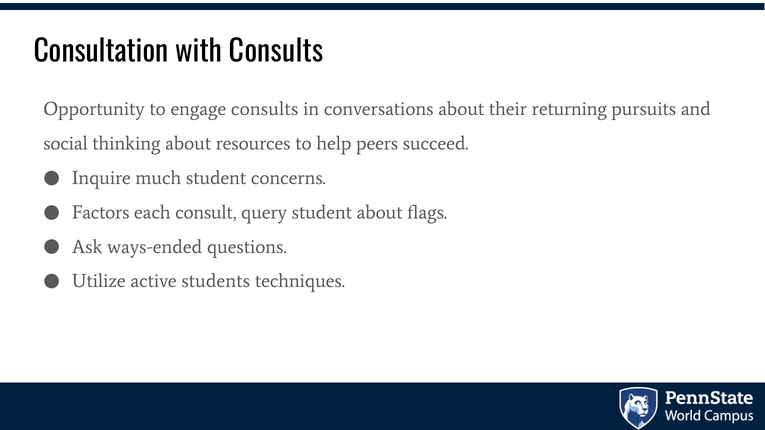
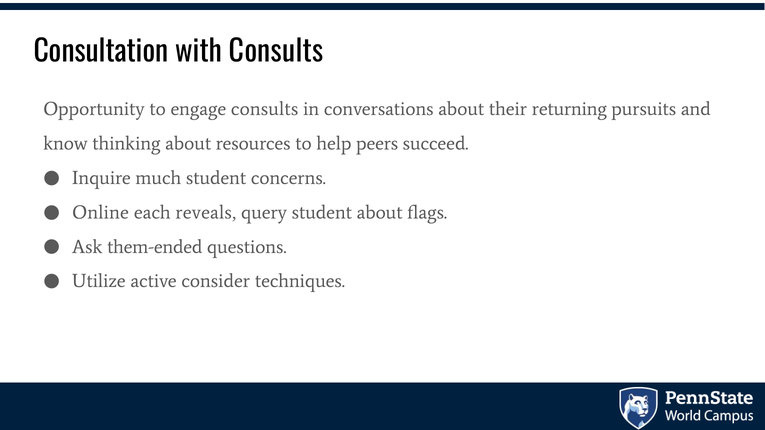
social: social -> know
Factors: Factors -> Online
consult: consult -> reveals
ways-ended: ways-ended -> them-ended
students: students -> consider
